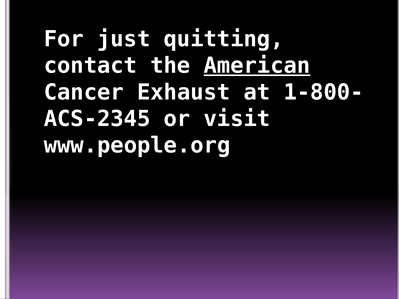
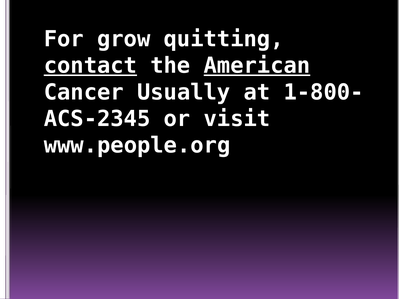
just: just -> grow
contact underline: none -> present
Exhaust: Exhaust -> Usually
